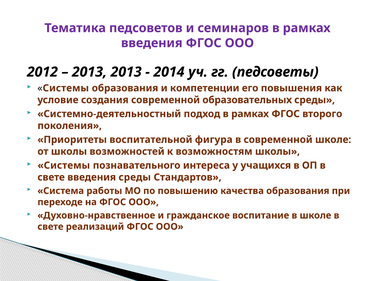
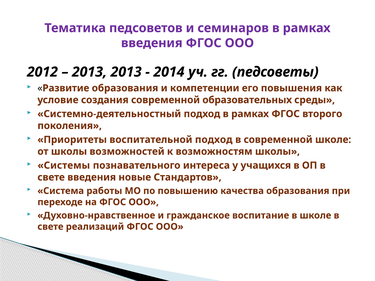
Системы at (66, 88): Системы -> Развитие
воспитательной фигура: фигура -> подход
введения среды: среды -> новые
